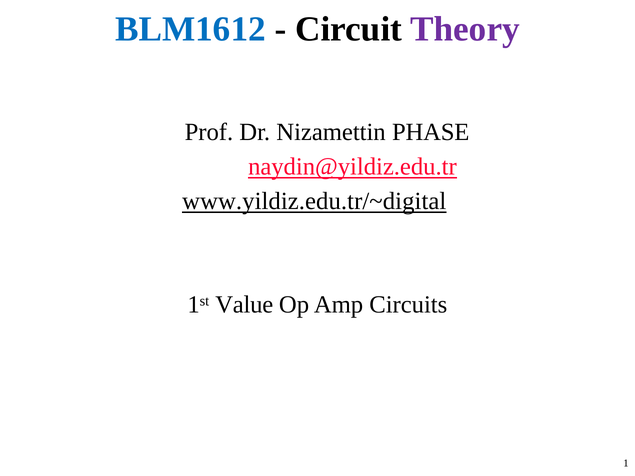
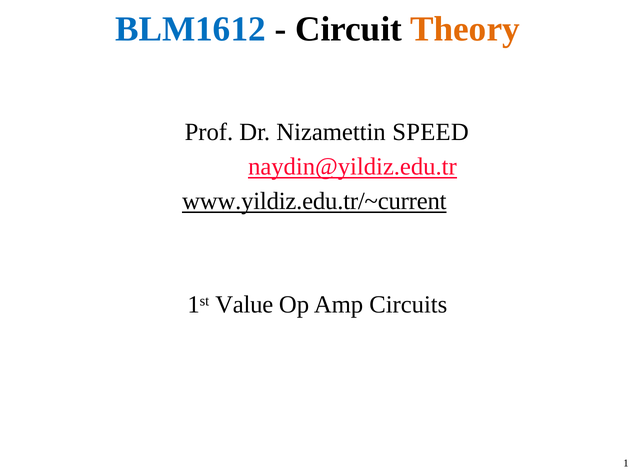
Theory colour: purple -> orange
PHASE: PHASE -> SPEED
www.yildiz.edu.tr/~digital: www.yildiz.edu.tr/~digital -> www.yildiz.edu.tr/~current
